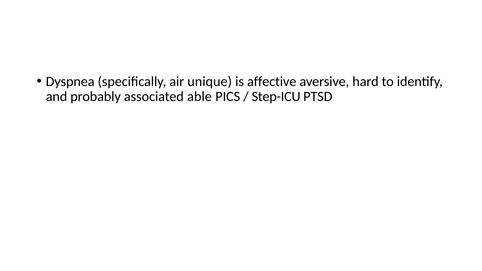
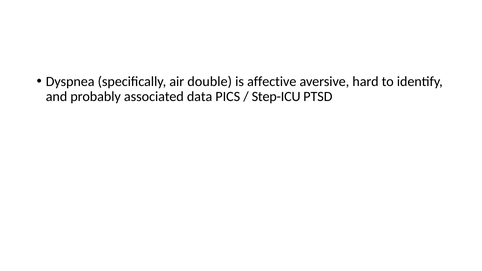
unique: unique -> double
able: able -> data
